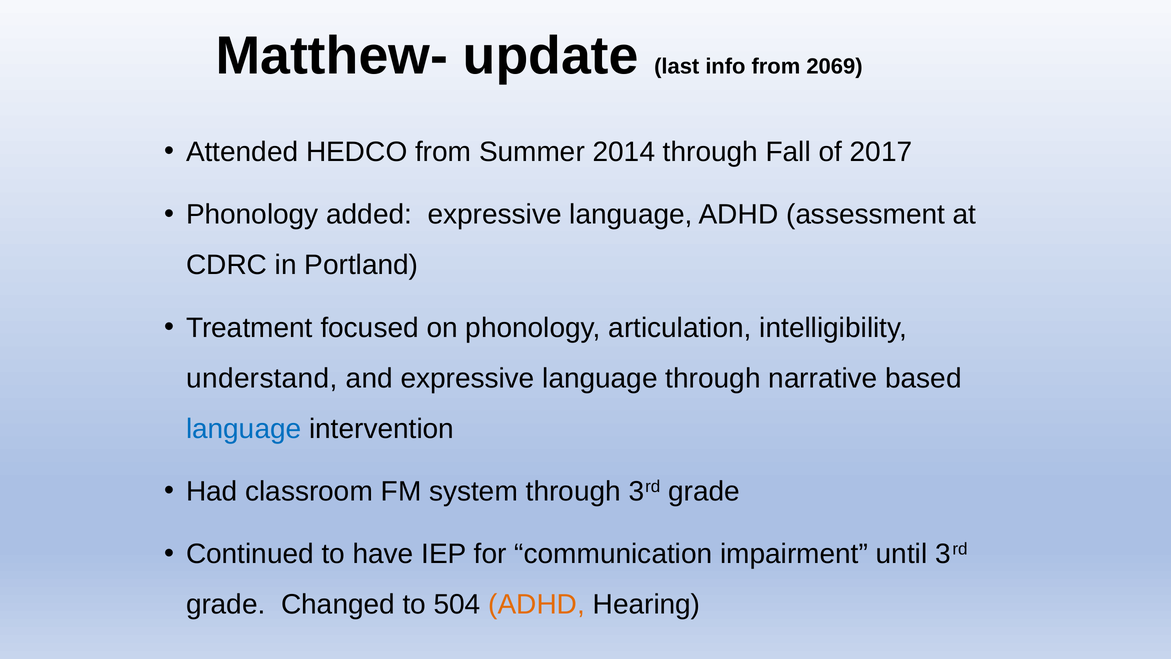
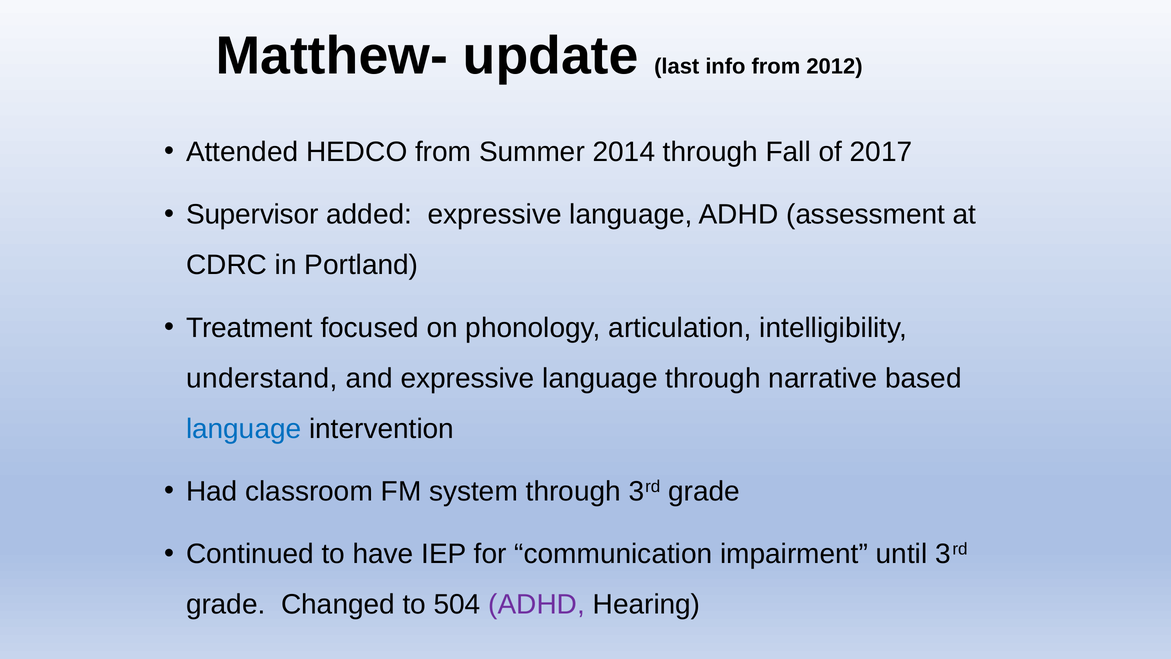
2069: 2069 -> 2012
Phonology at (252, 215): Phonology -> Supervisor
ADHD at (537, 604) colour: orange -> purple
